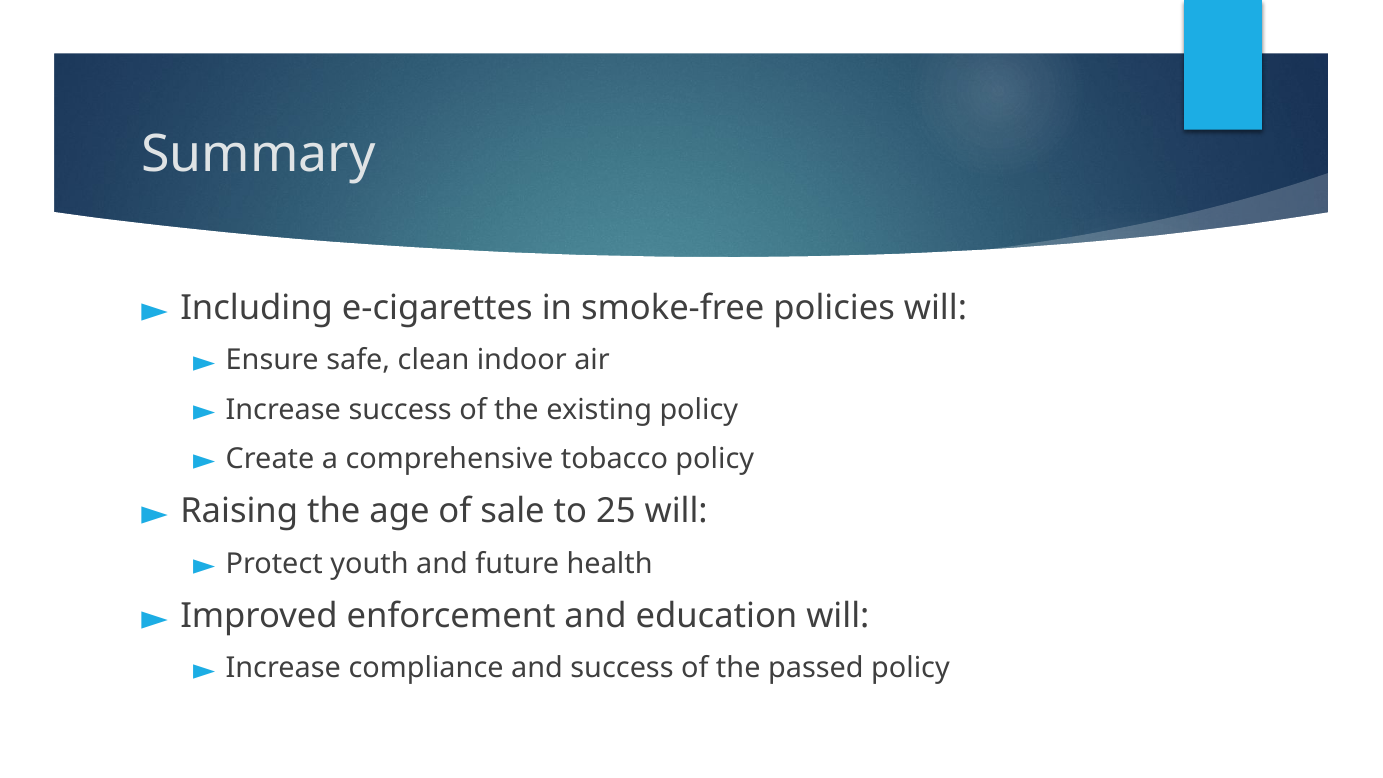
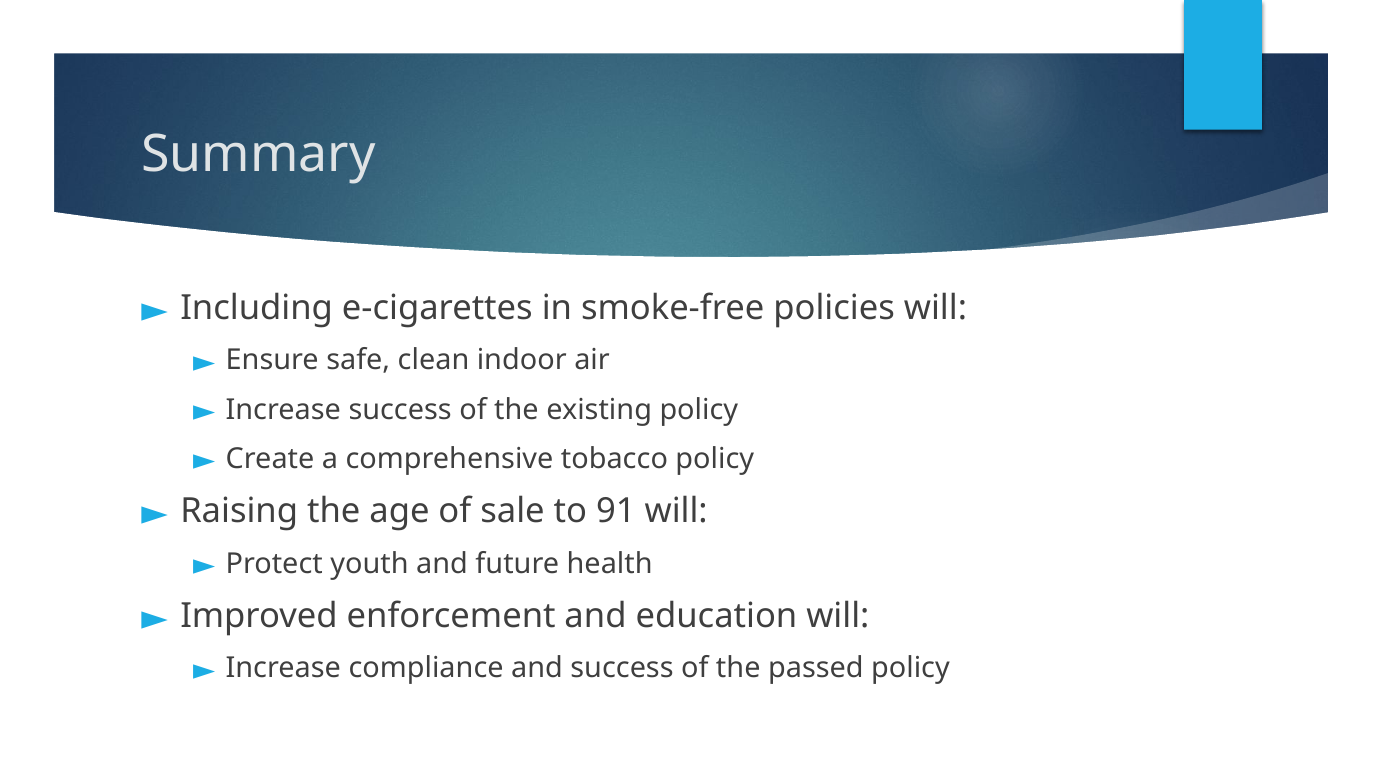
25: 25 -> 91
